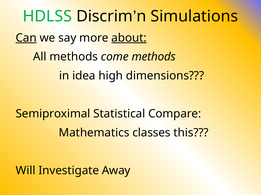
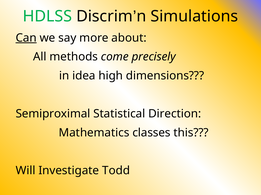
about underline: present -> none
come methods: methods -> precisely
Compare: Compare -> Direction
Away: Away -> Todd
